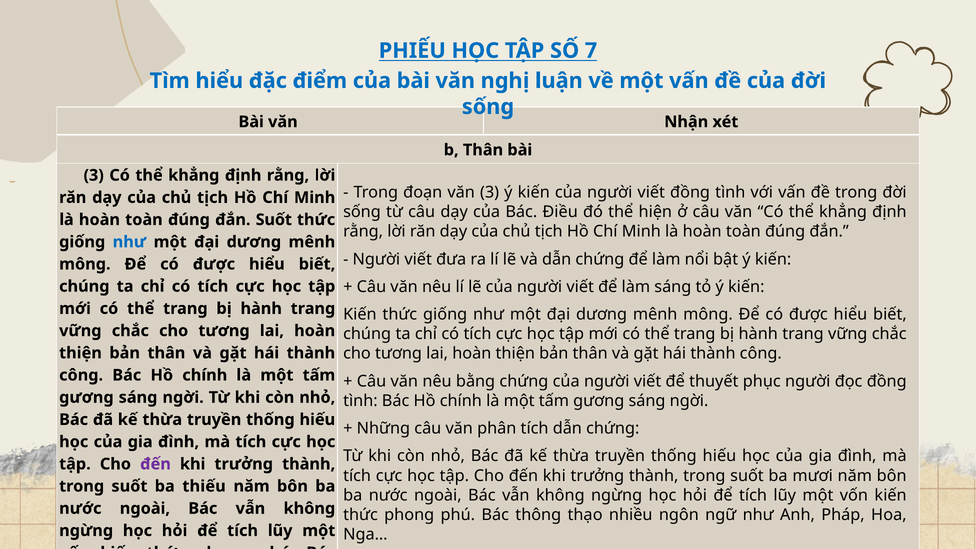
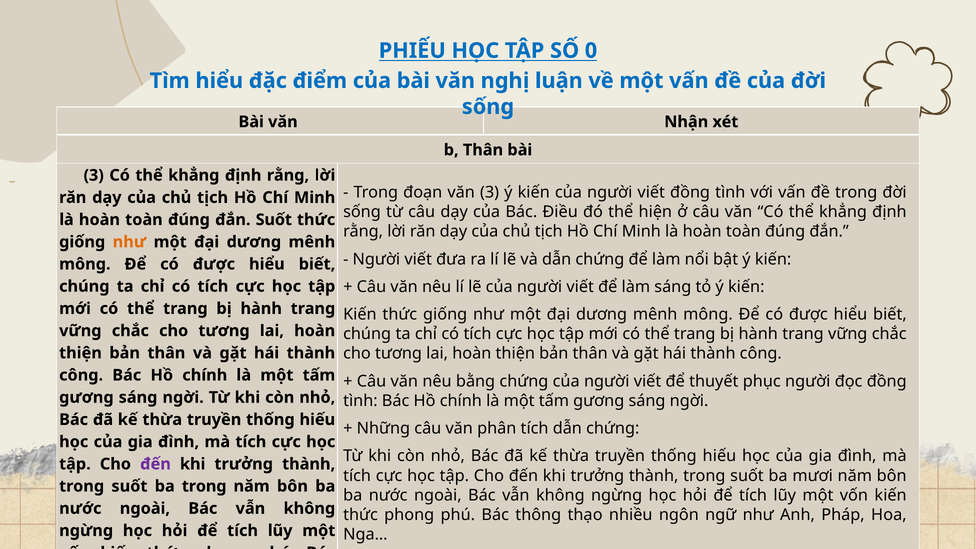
7: 7 -> 0
như at (129, 242) colour: blue -> orange
ba thiếu: thiếu -> trong
